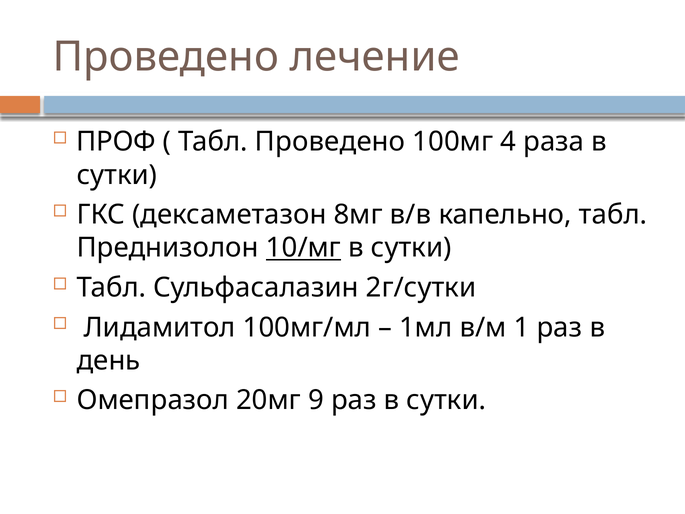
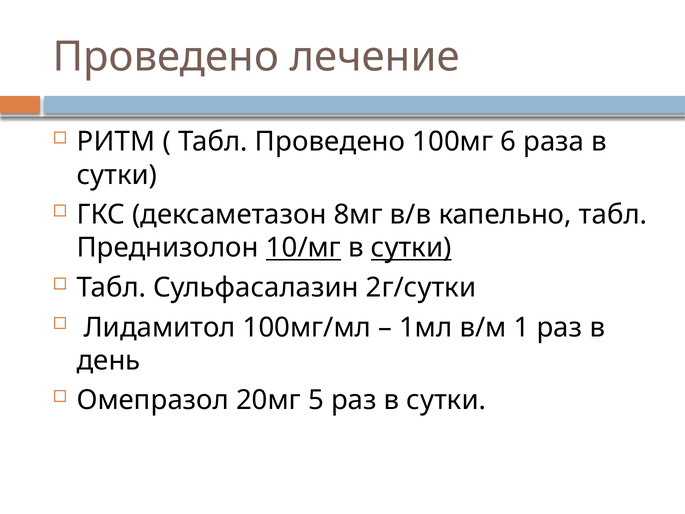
ПРОФ: ПРОФ -> РИТМ
4: 4 -> 6
сутки at (411, 248) underline: none -> present
9: 9 -> 5
